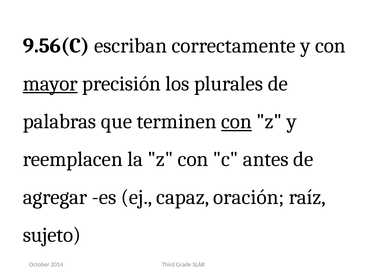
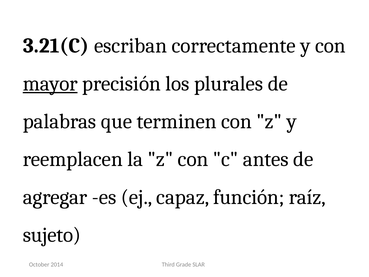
9.56(C: 9.56(C -> 3.21(C
con at (236, 121) underline: present -> none
oración: oración -> función
